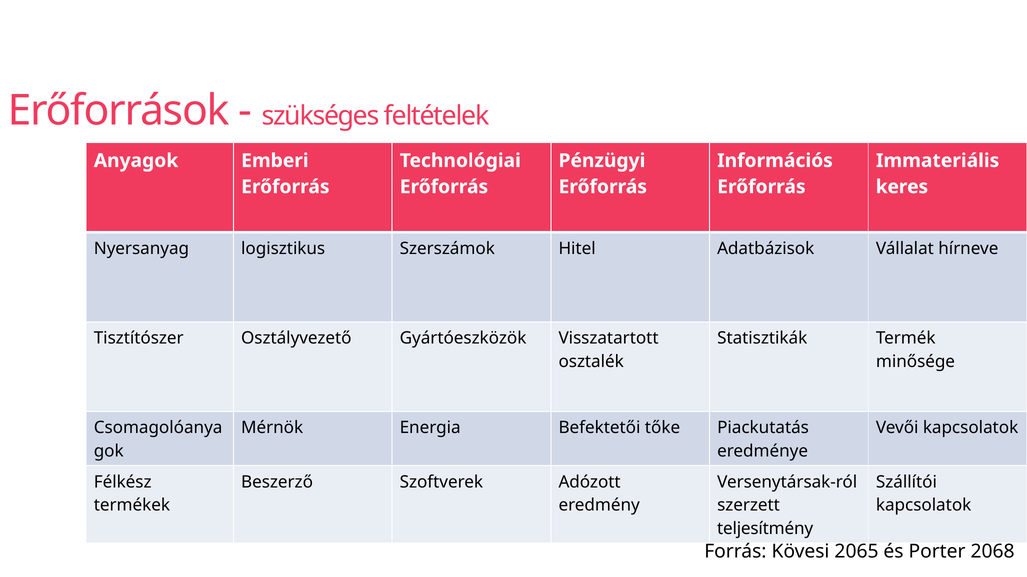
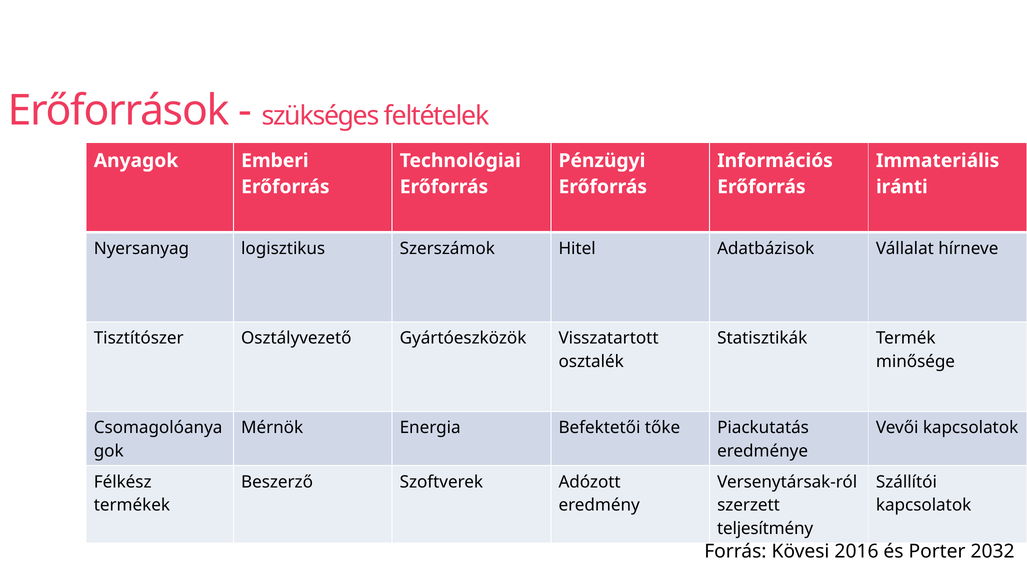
keres: keres -> iránti
2065: 2065 -> 2016
2068: 2068 -> 2032
